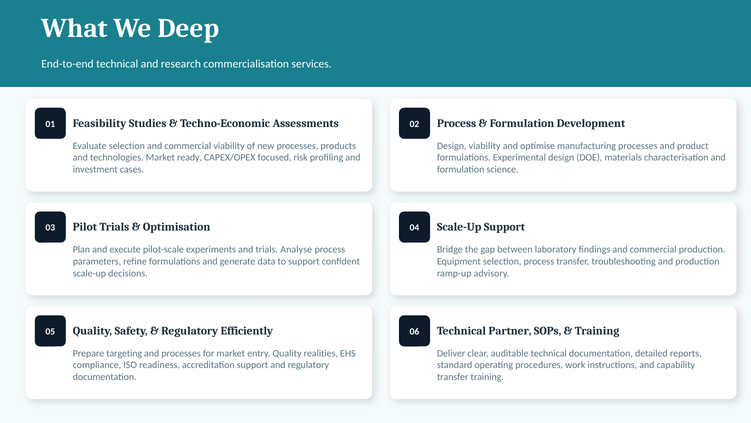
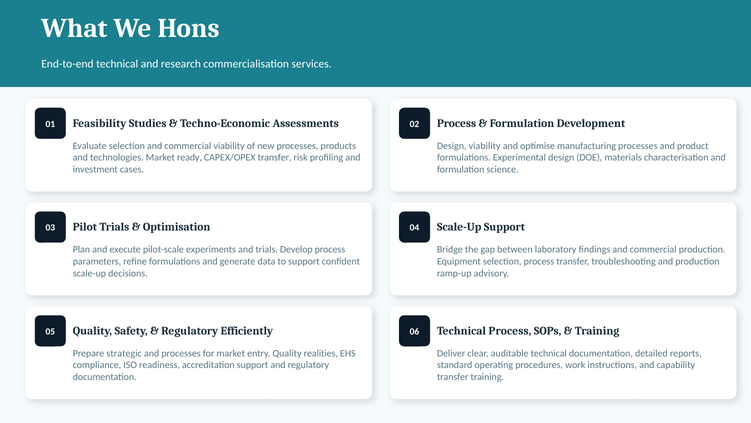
Deep: Deep -> Hons
CAPEX/OPEX focused: focused -> transfer
Analyse: Analyse -> Develop
Technical Partner: Partner -> Process
targeting: targeting -> strategic
